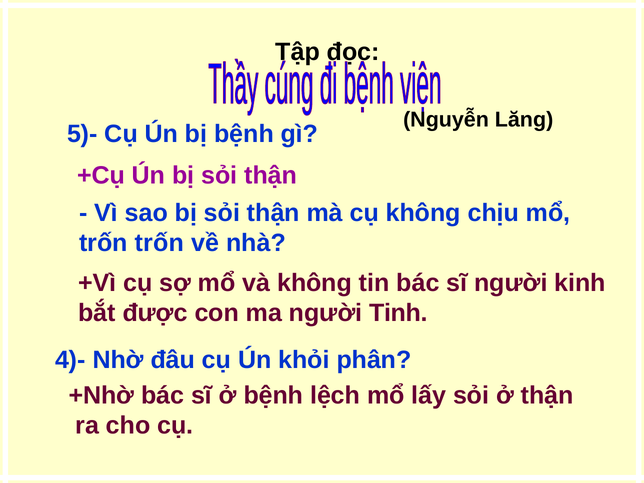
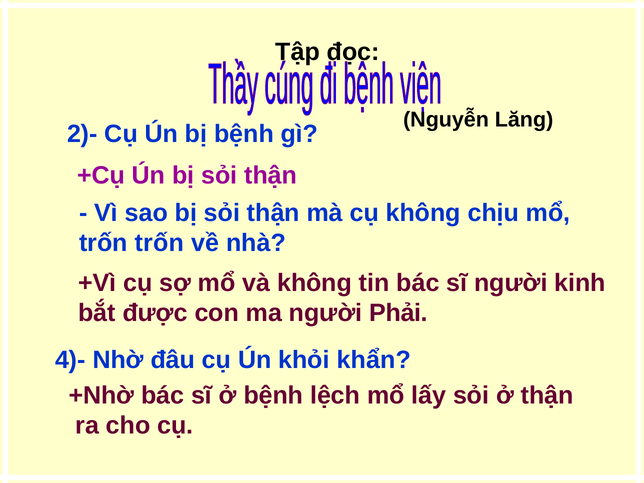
5)-: 5)- -> 2)-
Tinh: Tinh -> Phải
phân: phân -> khẩn
